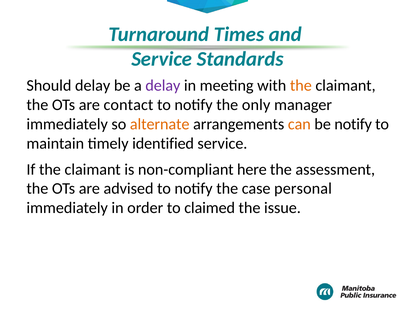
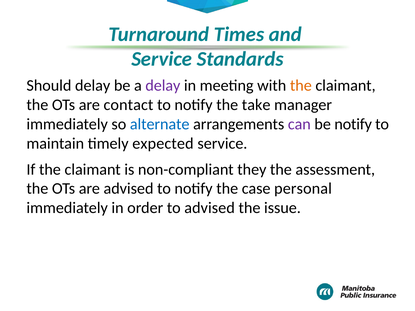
only: only -> take
alternate colour: orange -> blue
can colour: orange -> purple
identified: identified -> expected
here: here -> they
to claimed: claimed -> advised
